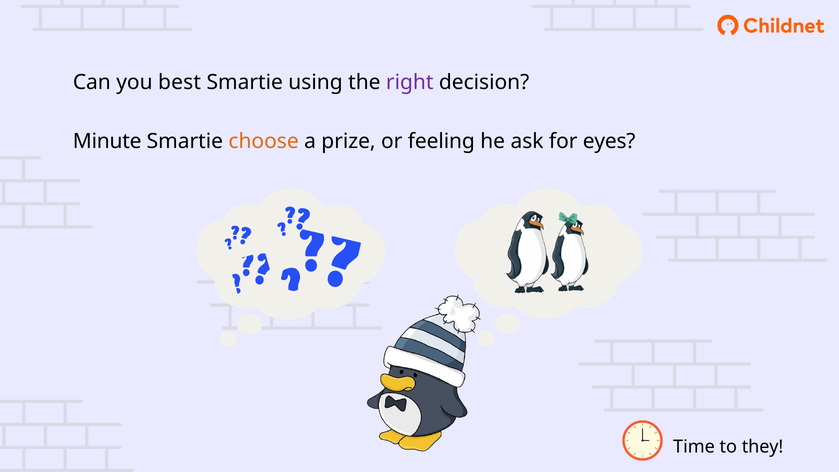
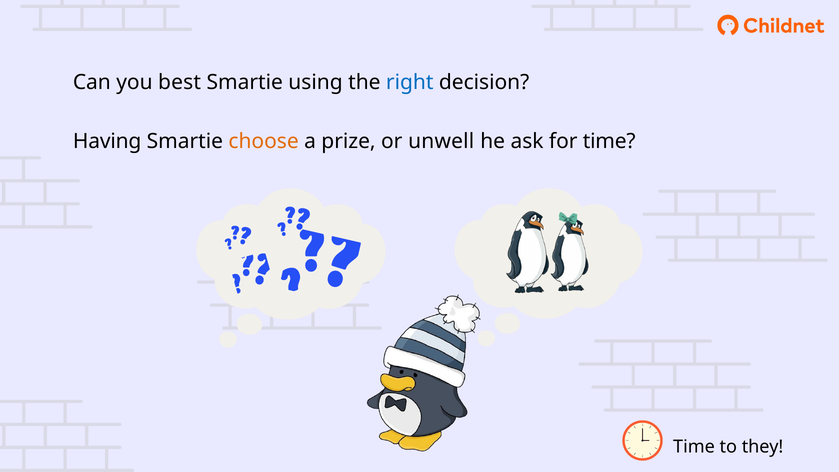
right colour: purple -> blue
Minute: Minute -> Having
feeling: feeling -> unwell
for eyes: eyes -> time
